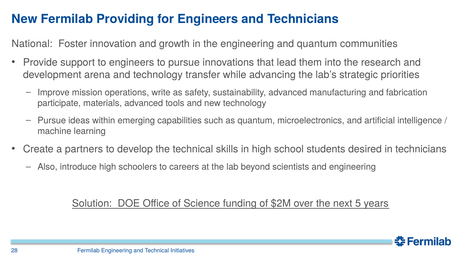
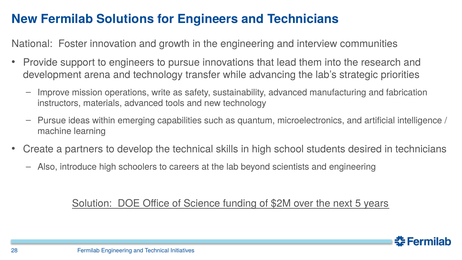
Providing: Providing -> Solutions
and quantum: quantum -> interview
participate: participate -> instructors
